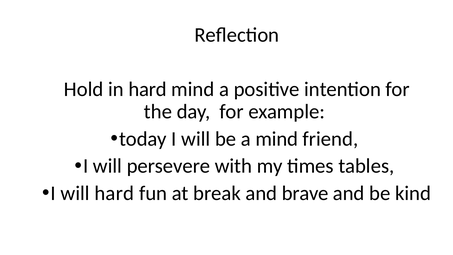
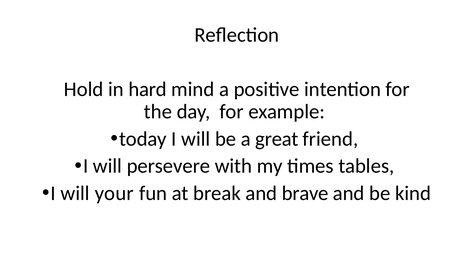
a mind: mind -> great
will hard: hard -> your
